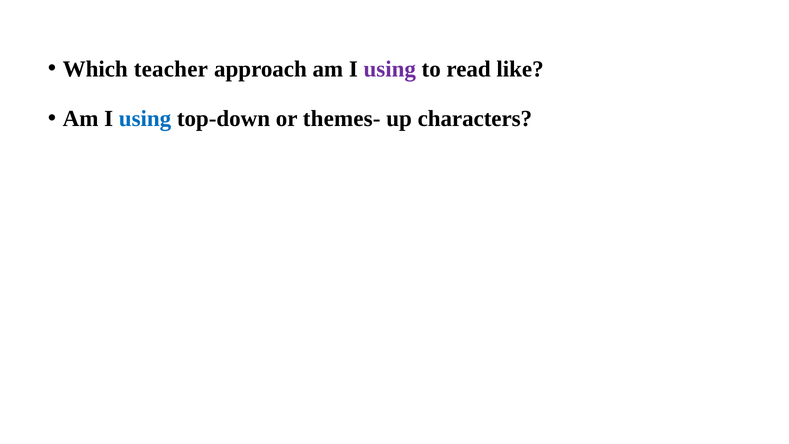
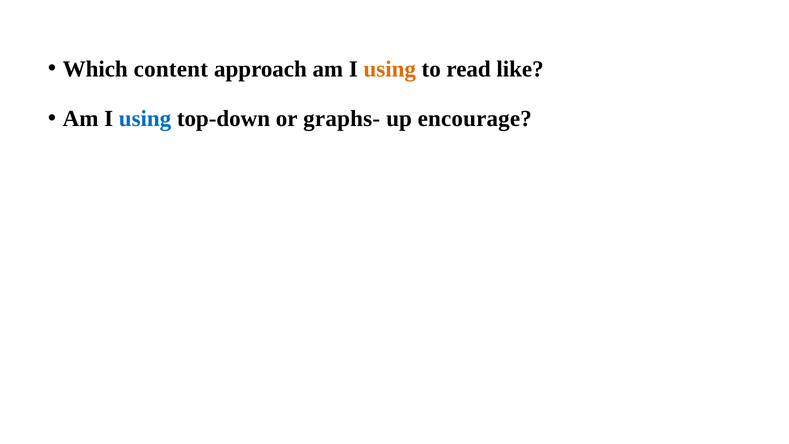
teacher: teacher -> content
using at (390, 69) colour: purple -> orange
themes-: themes- -> graphs-
characters: characters -> encourage
